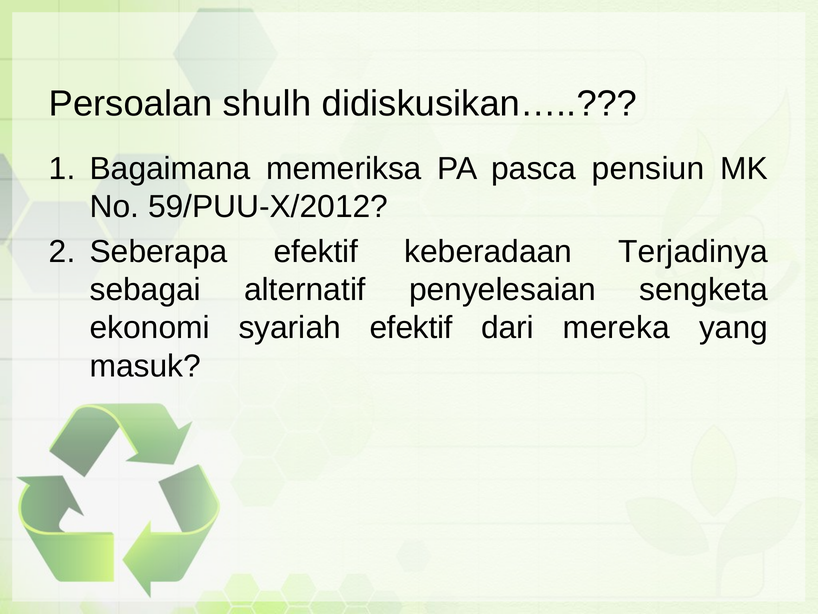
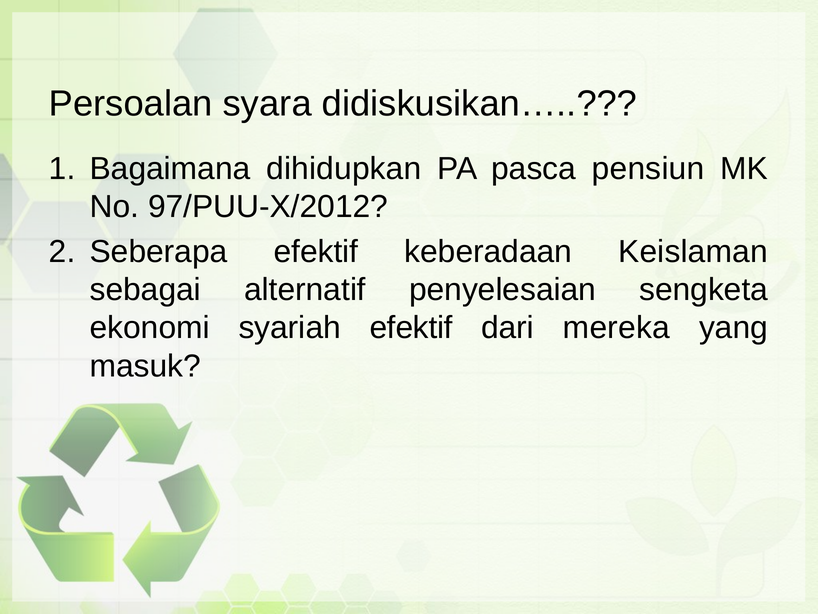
shulh: shulh -> syara
memeriksa: memeriksa -> dihidupkan
59/PUU-X/2012: 59/PUU-X/2012 -> 97/PUU-X/2012
Terjadinya: Terjadinya -> Keislaman
